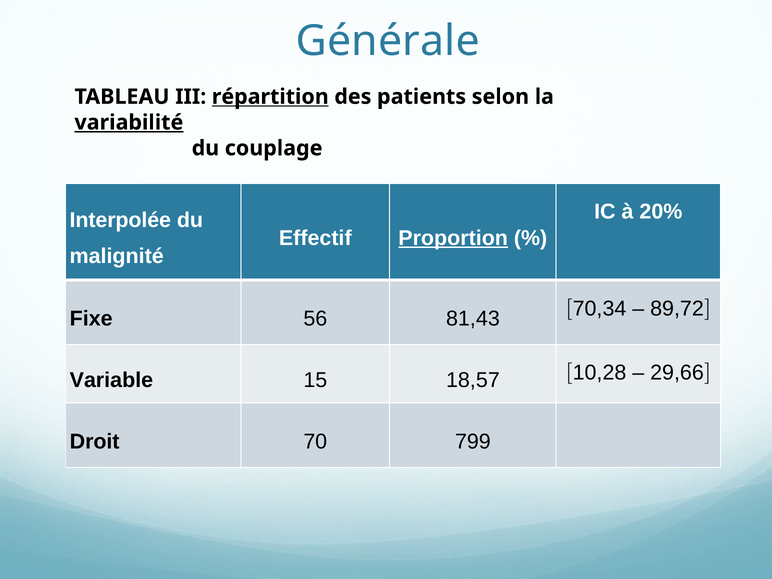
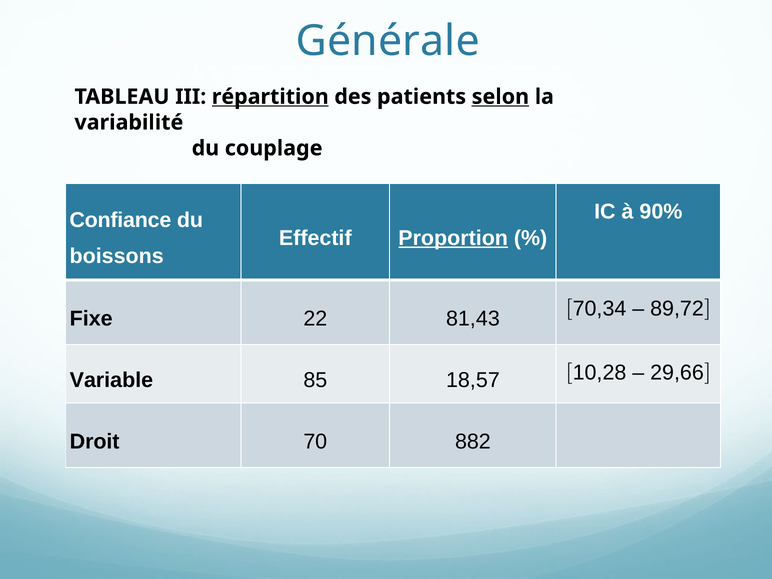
selon underline: none -> present
variabilité underline: present -> none
20%: 20% -> 90%
Interpolée: Interpolée -> Confiance
malignité: malignité -> boissons
56: 56 -> 22
15: 15 -> 85
799: 799 -> 882
